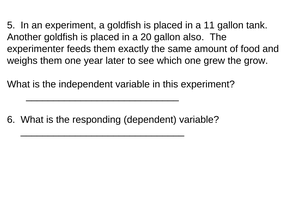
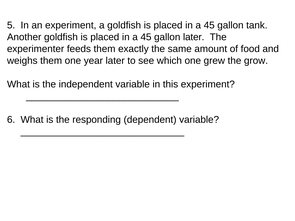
11 at (209, 25): 11 -> 45
20 at (146, 37): 20 -> 45
gallon also: also -> later
